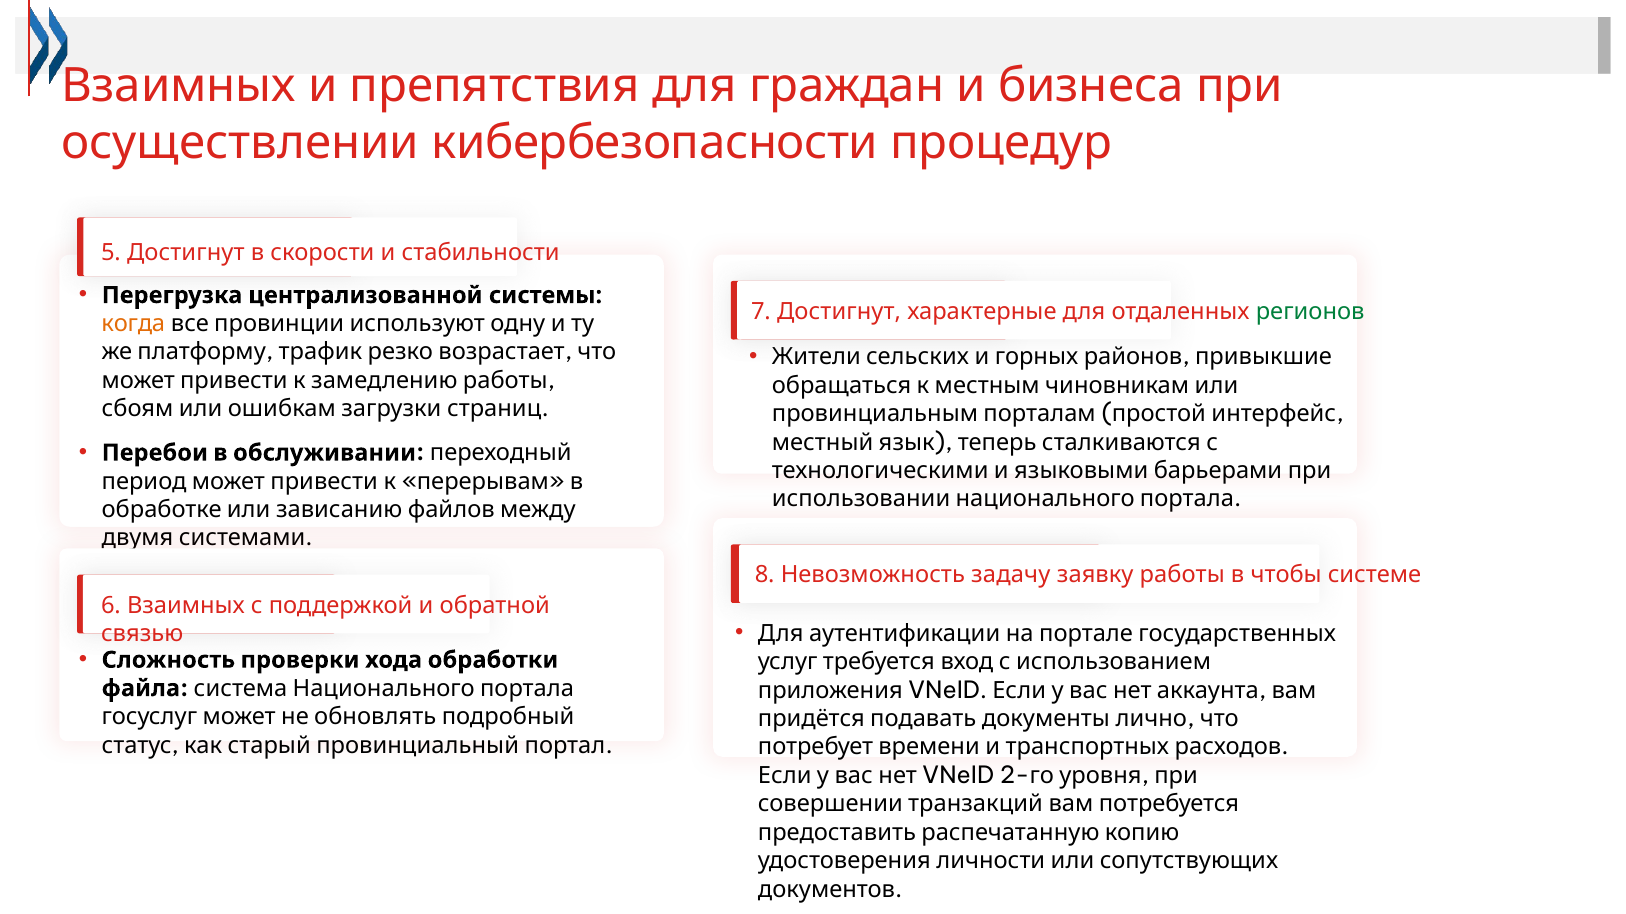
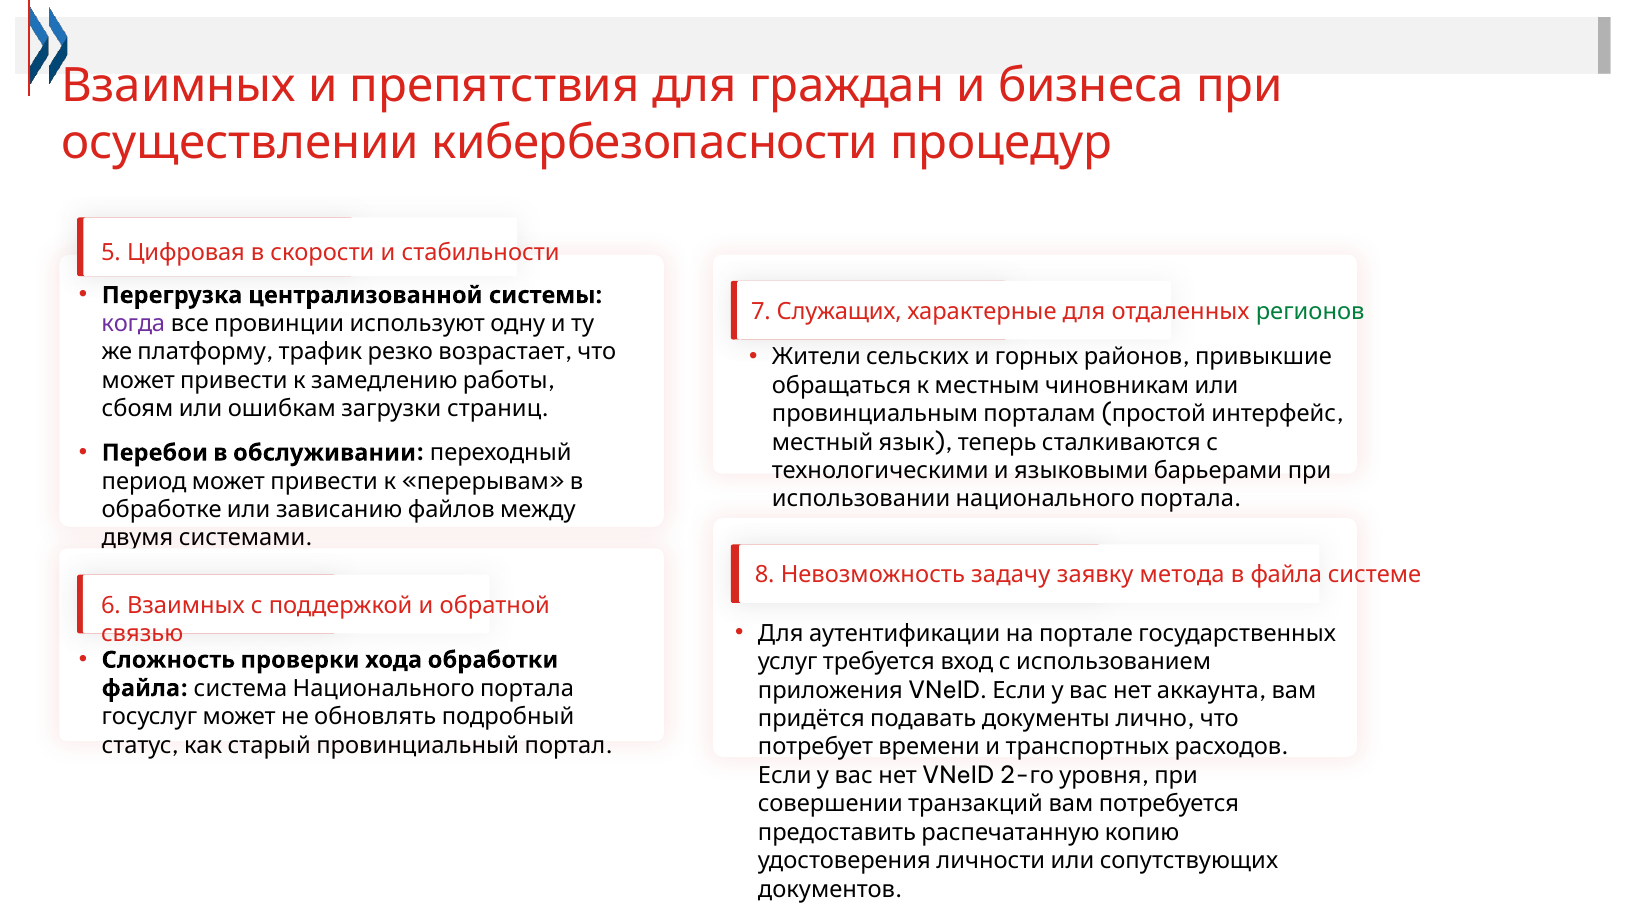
5 Достигнут: Достигнут -> Цифровая
7 Достигнут: Достигнут -> Служащих
когда colour: orange -> purple
работы: работы -> метода
в чтобы: чтобы -> файла
